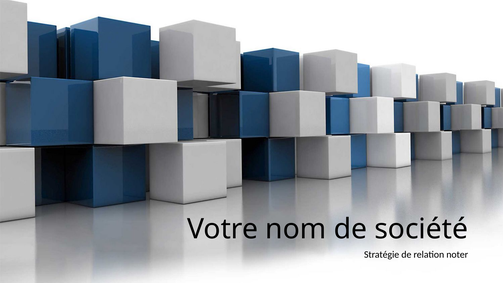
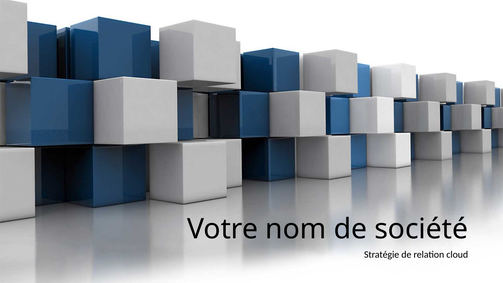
noter: noter -> cloud
